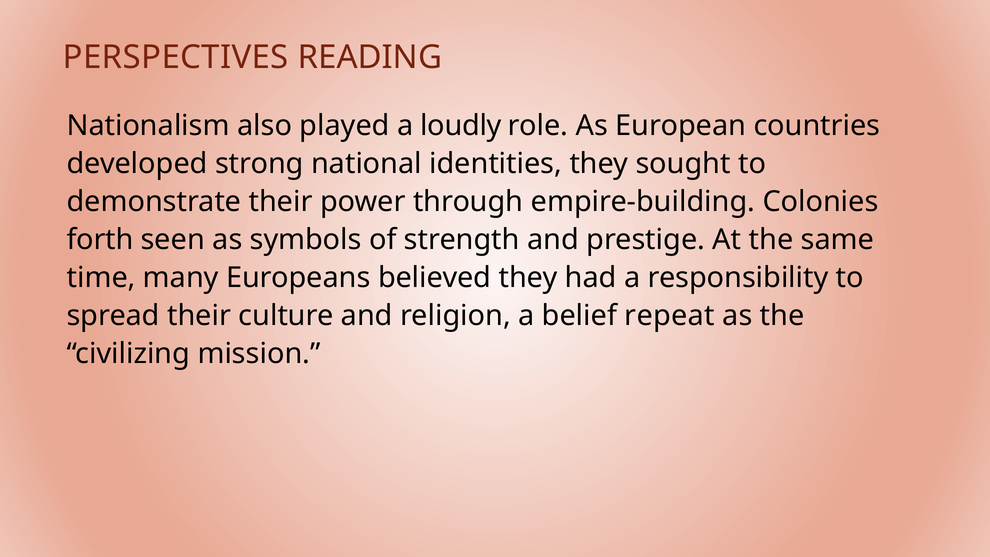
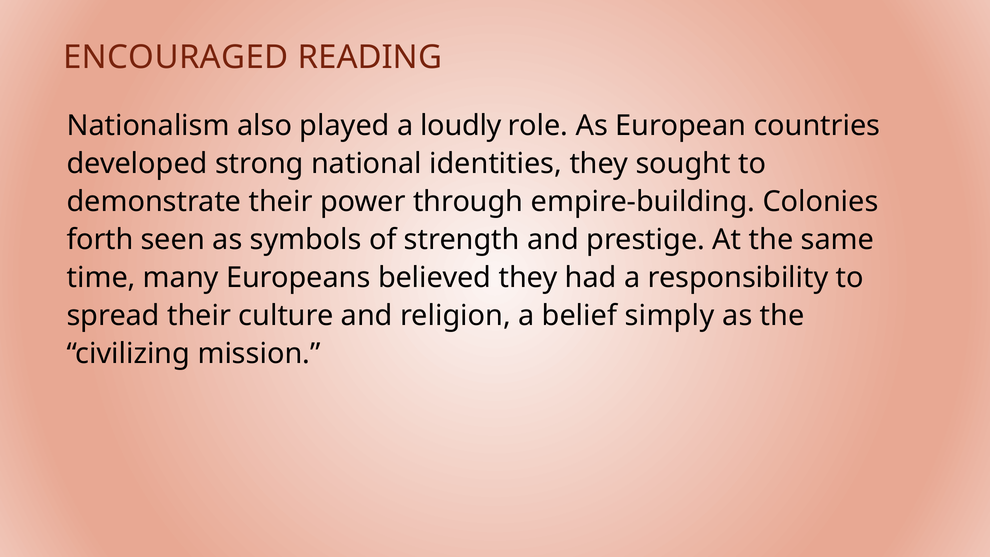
PERSPECTIVES: PERSPECTIVES -> ENCOURAGED
repeat: repeat -> simply
